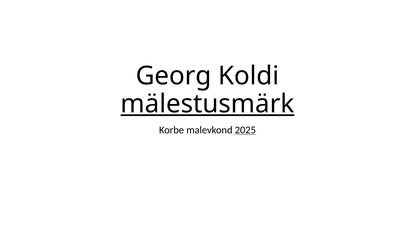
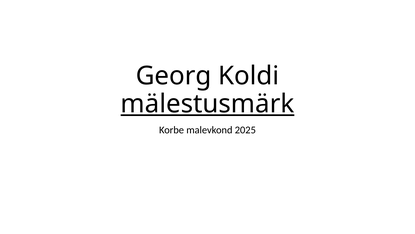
2025 underline: present -> none
